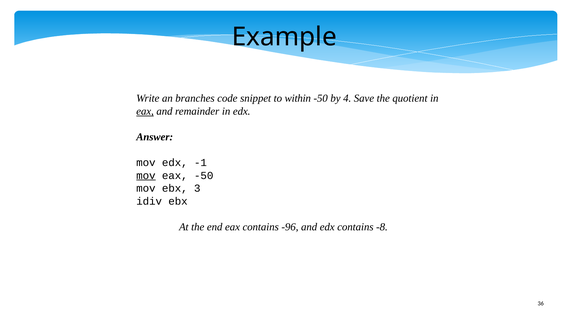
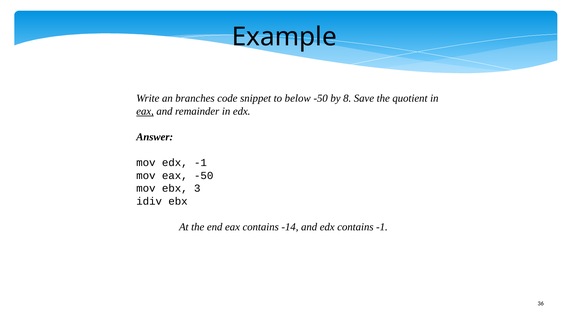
within: within -> below
4: 4 -> 8
mov at (146, 176) underline: present -> none
-96: -96 -> -14
contains -8: -8 -> -1
